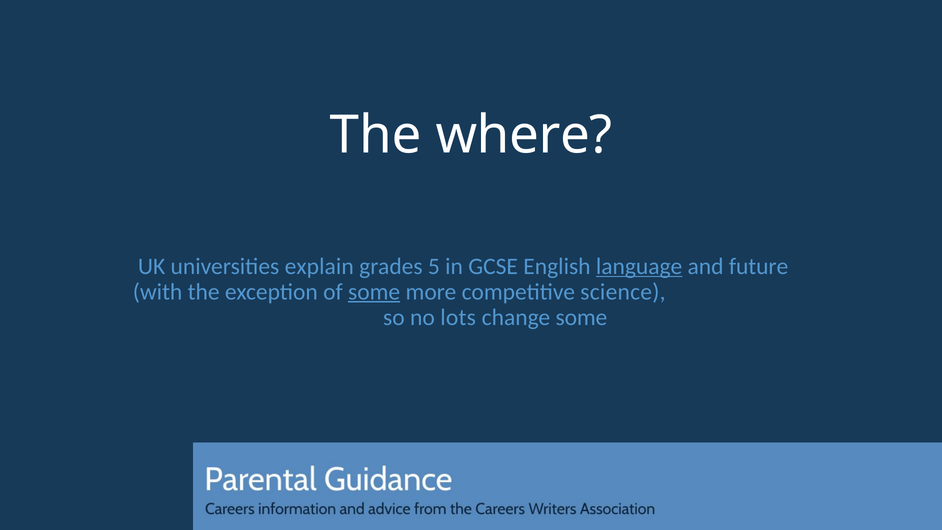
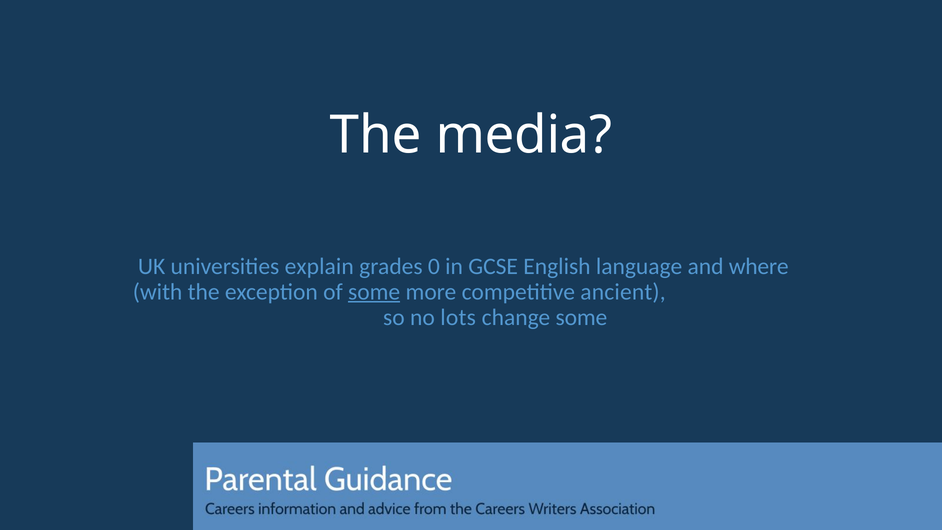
where: where -> media
5: 5 -> 0
language underline: present -> none
future: future -> where
science: science -> ancient
